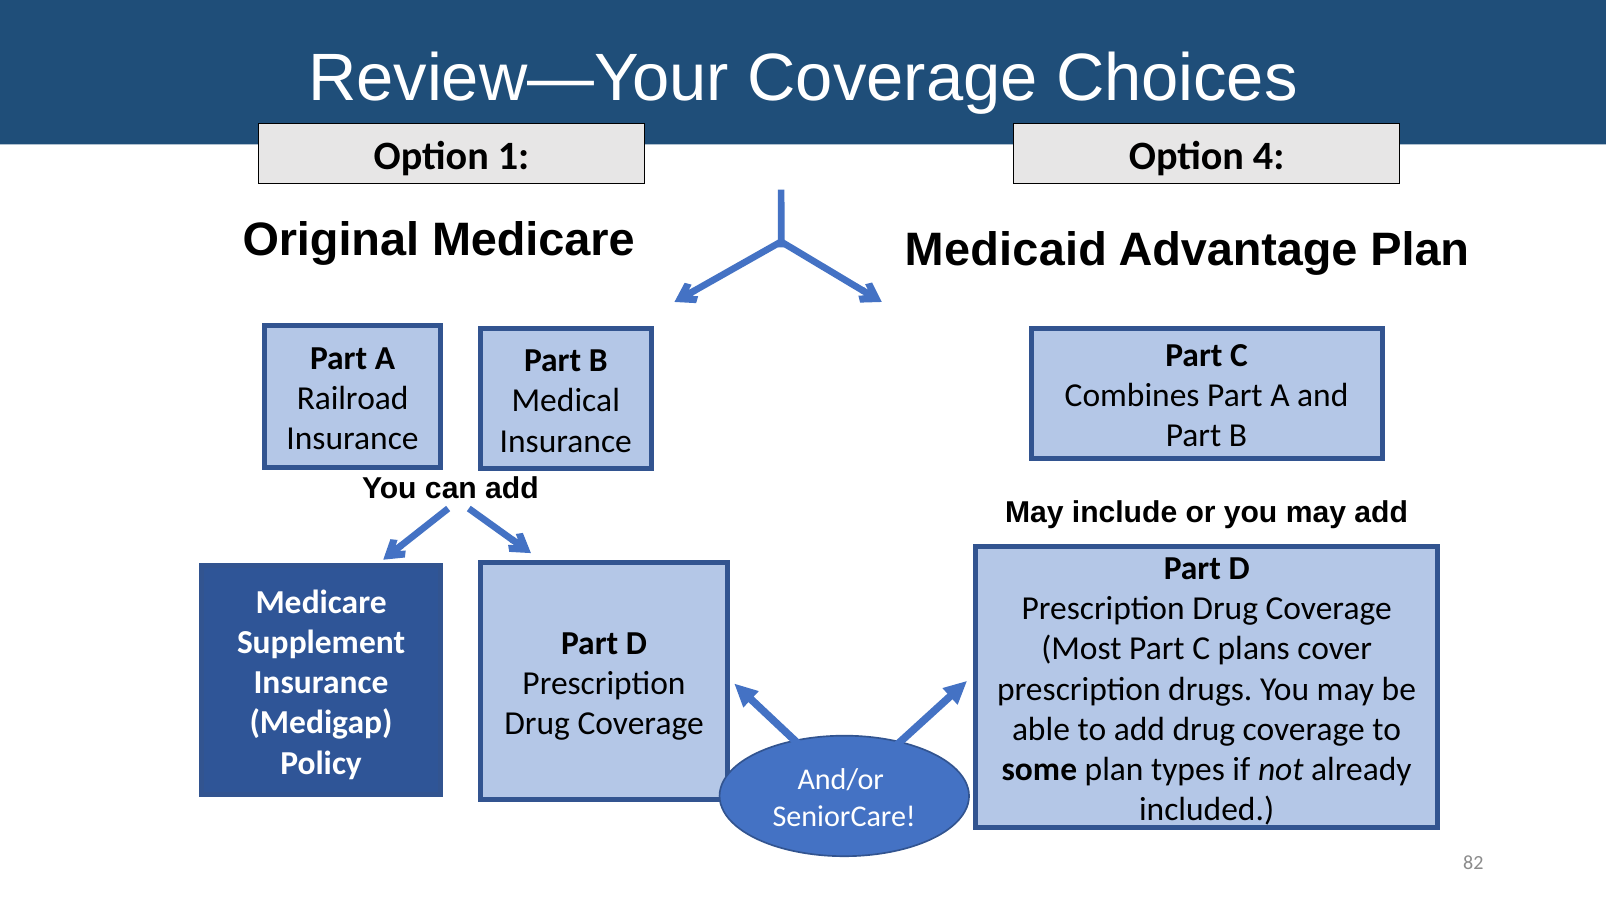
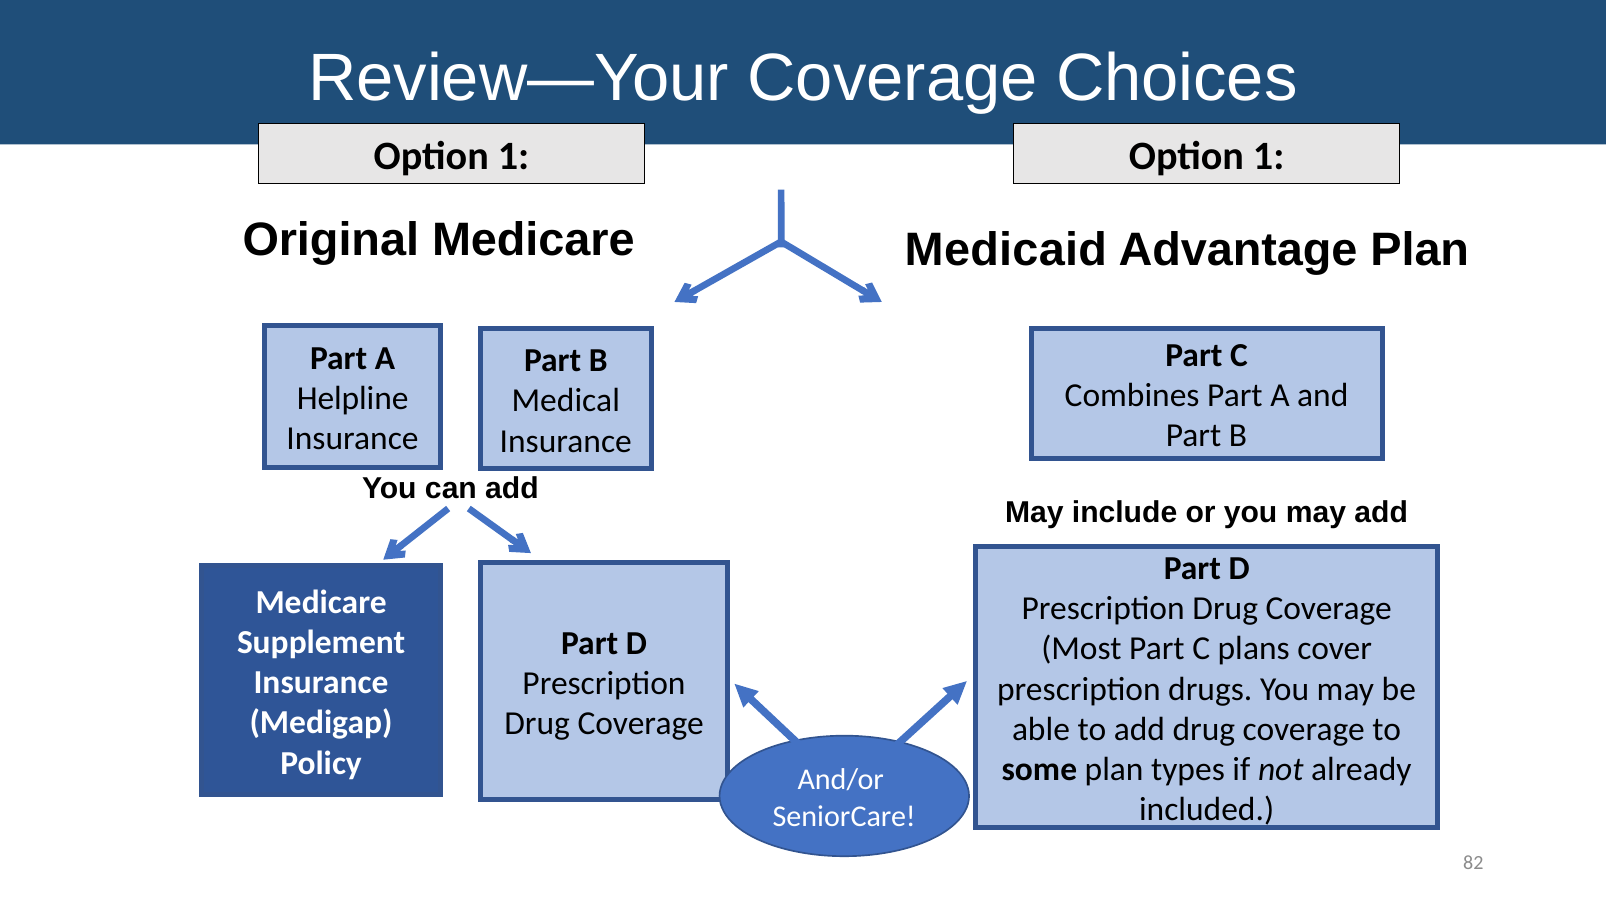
1 Option 4: 4 -> 1
Railroad: Railroad -> Helpline
